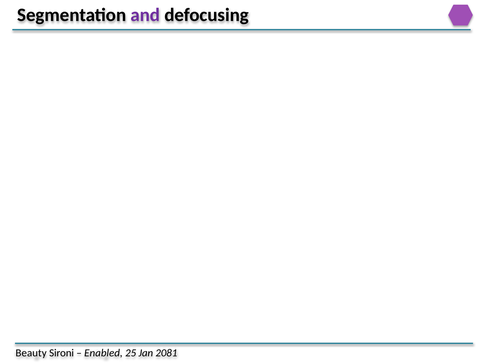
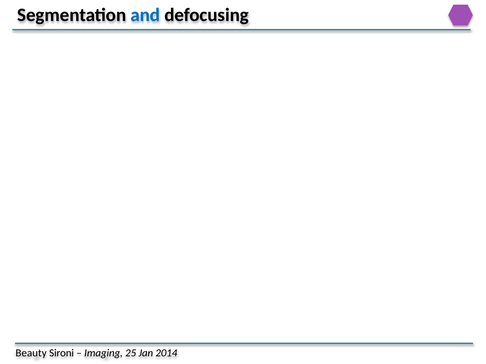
and colour: purple -> blue
Enabled: Enabled -> Imaging
2081: 2081 -> 2014
